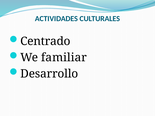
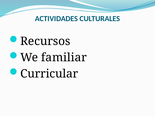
Centrado: Centrado -> Recursos
Desarrollo: Desarrollo -> Curricular
